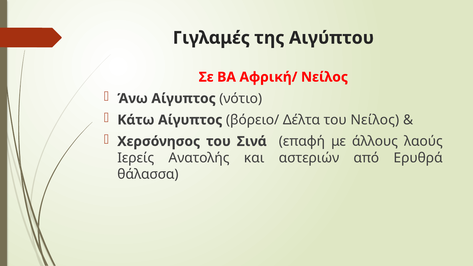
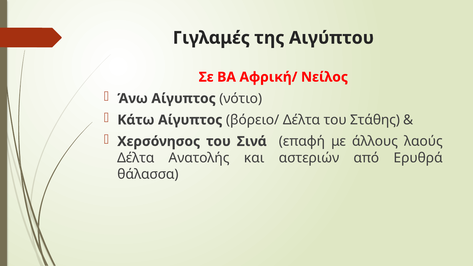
του Νείλος: Νείλος -> Στάθης
Ιερείς at (136, 158): Ιερείς -> Δέλτα
